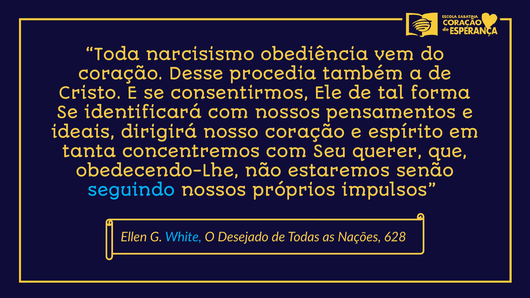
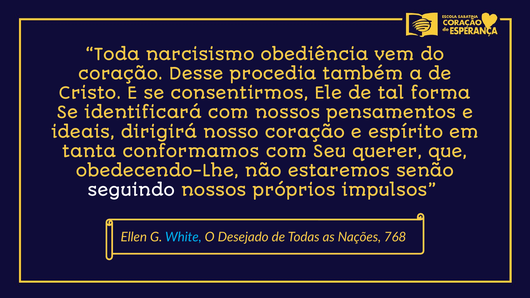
concentremos: concentremos -> conformamos
seguindo colour: light blue -> white
628: 628 -> 768
